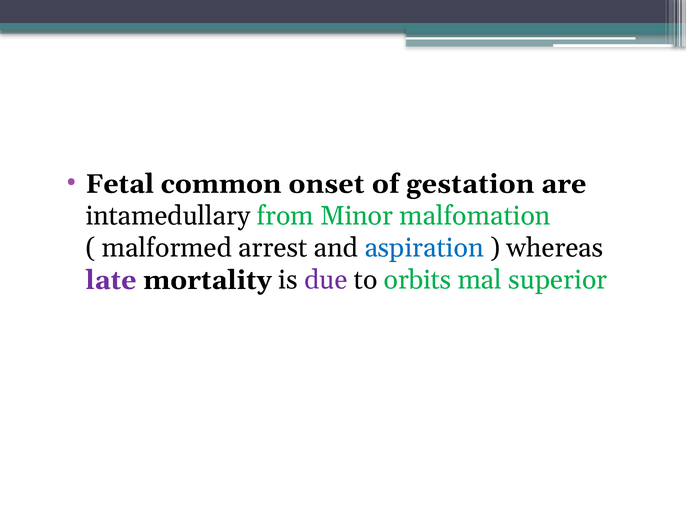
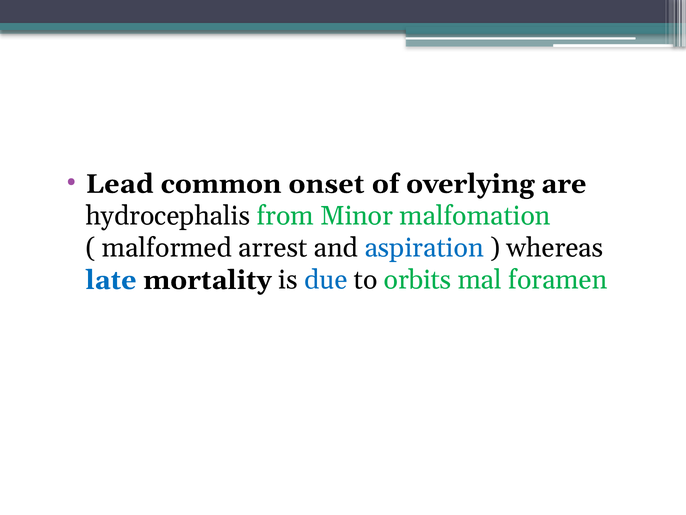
Fetal: Fetal -> Lead
gestation: gestation -> overlying
intamedullary: intamedullary -> hydrocephalis
late colour: purple -> blue
due colour: purple -> blue
superior: superior -> foramen
